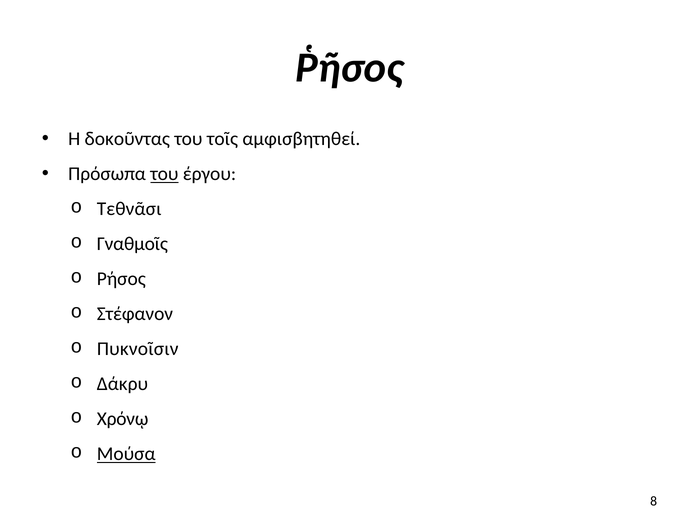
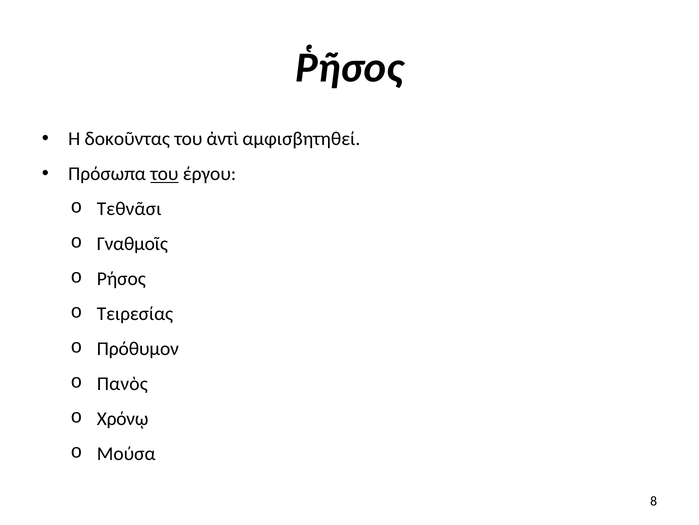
τοῖς: τοῖς -> ἀντὶ
Στέφανον: Στέφανον -> Τειρεσίας
Πυκνοῖσιν: Πυκνοῖσιν -> Πρόθυμον
Δάκρυ: Δάκρυ -> Πανὸς
Μούσα underline: present -> none
